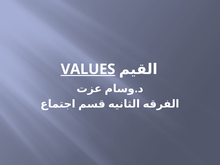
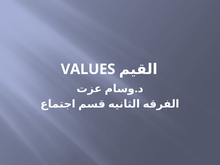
VALUES underline: present -> none
